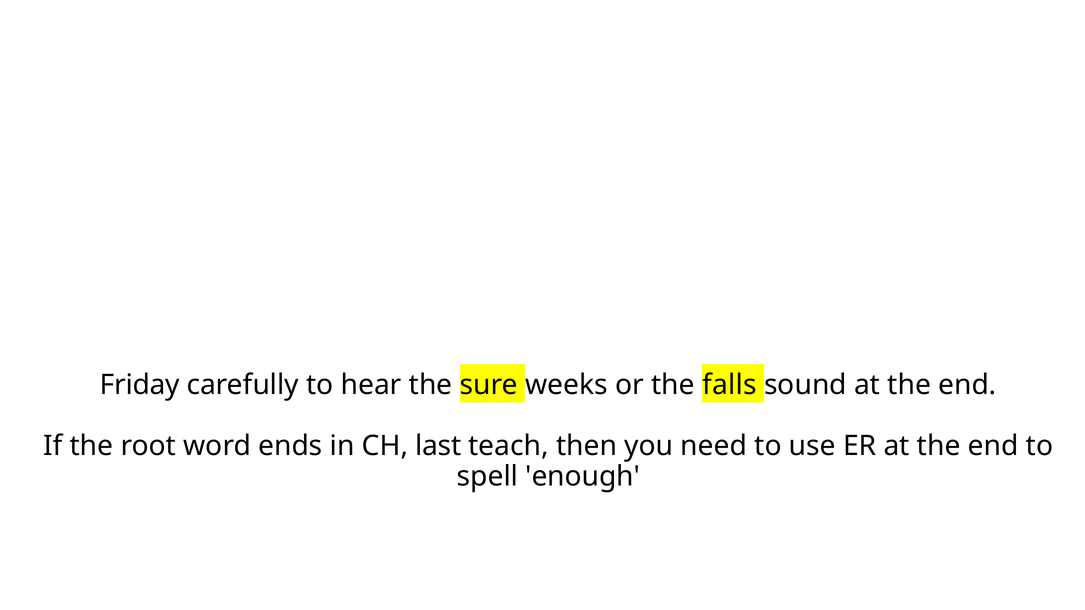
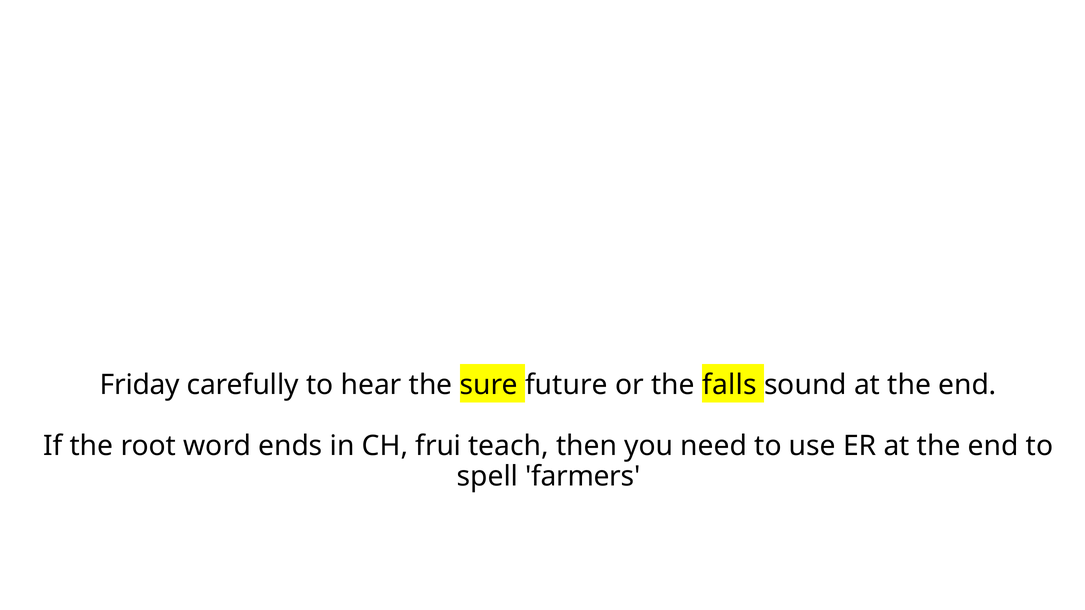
weeks: weeks -> future
last: last -> frui
enough: enough -> farmers
